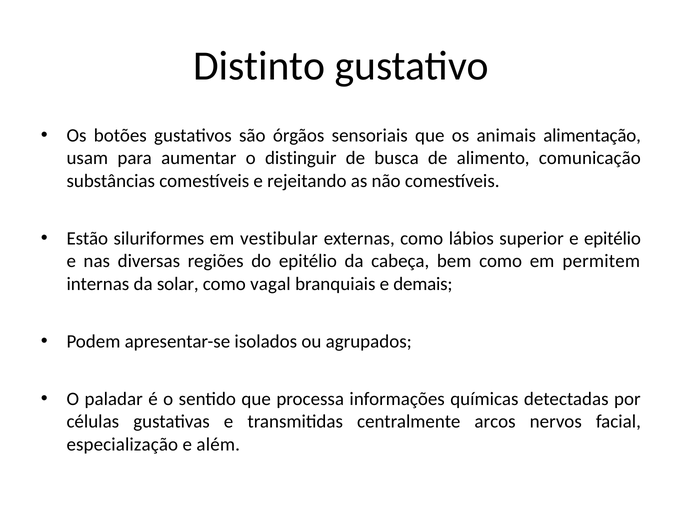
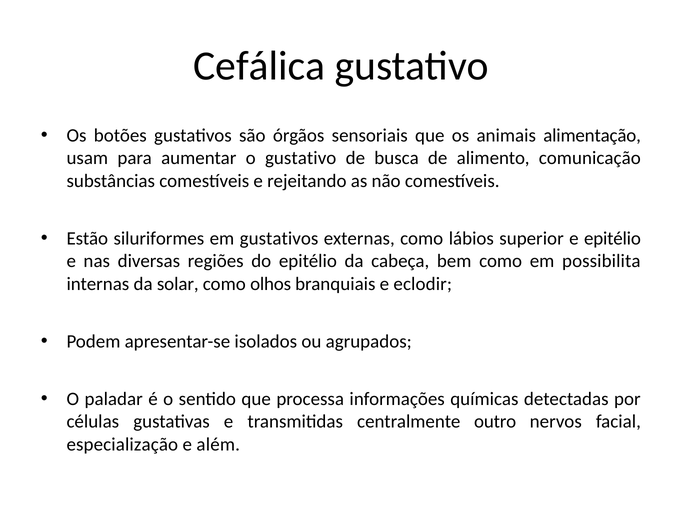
Distinto: Distinto -> Cefálica
o distinguir: distinguir -> gustativo
em vestibular: vestibular -> gustativos
permitem: permitem -> possibilita
vagal: vagal -> olhos
demais: demais -> eclodir
arcos: arcos -> outro
